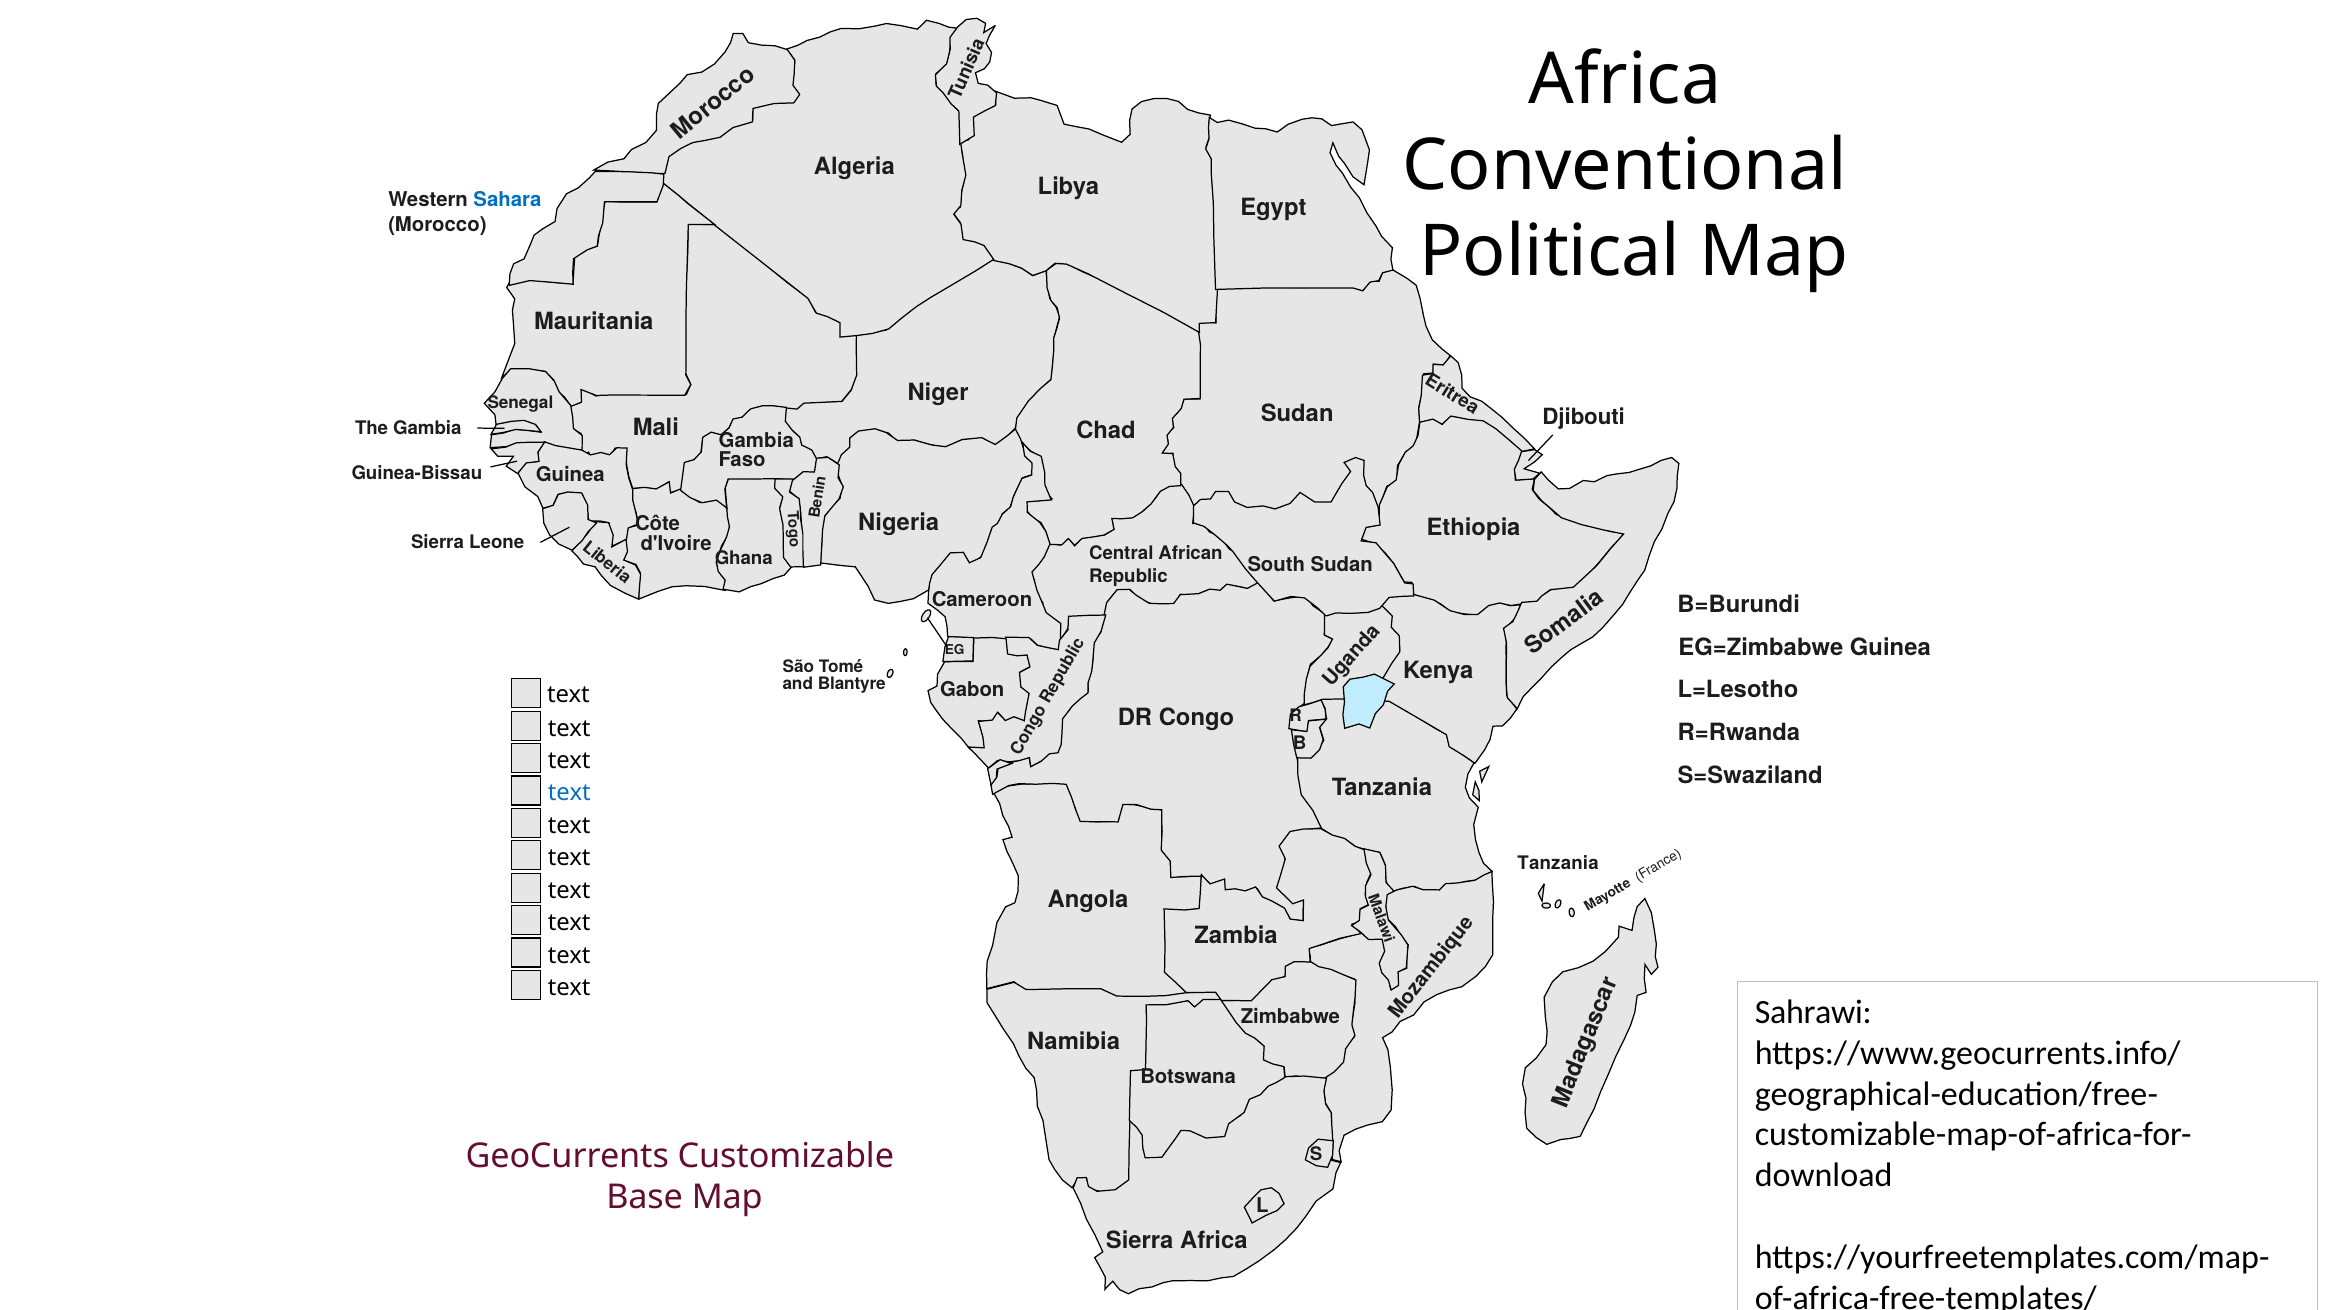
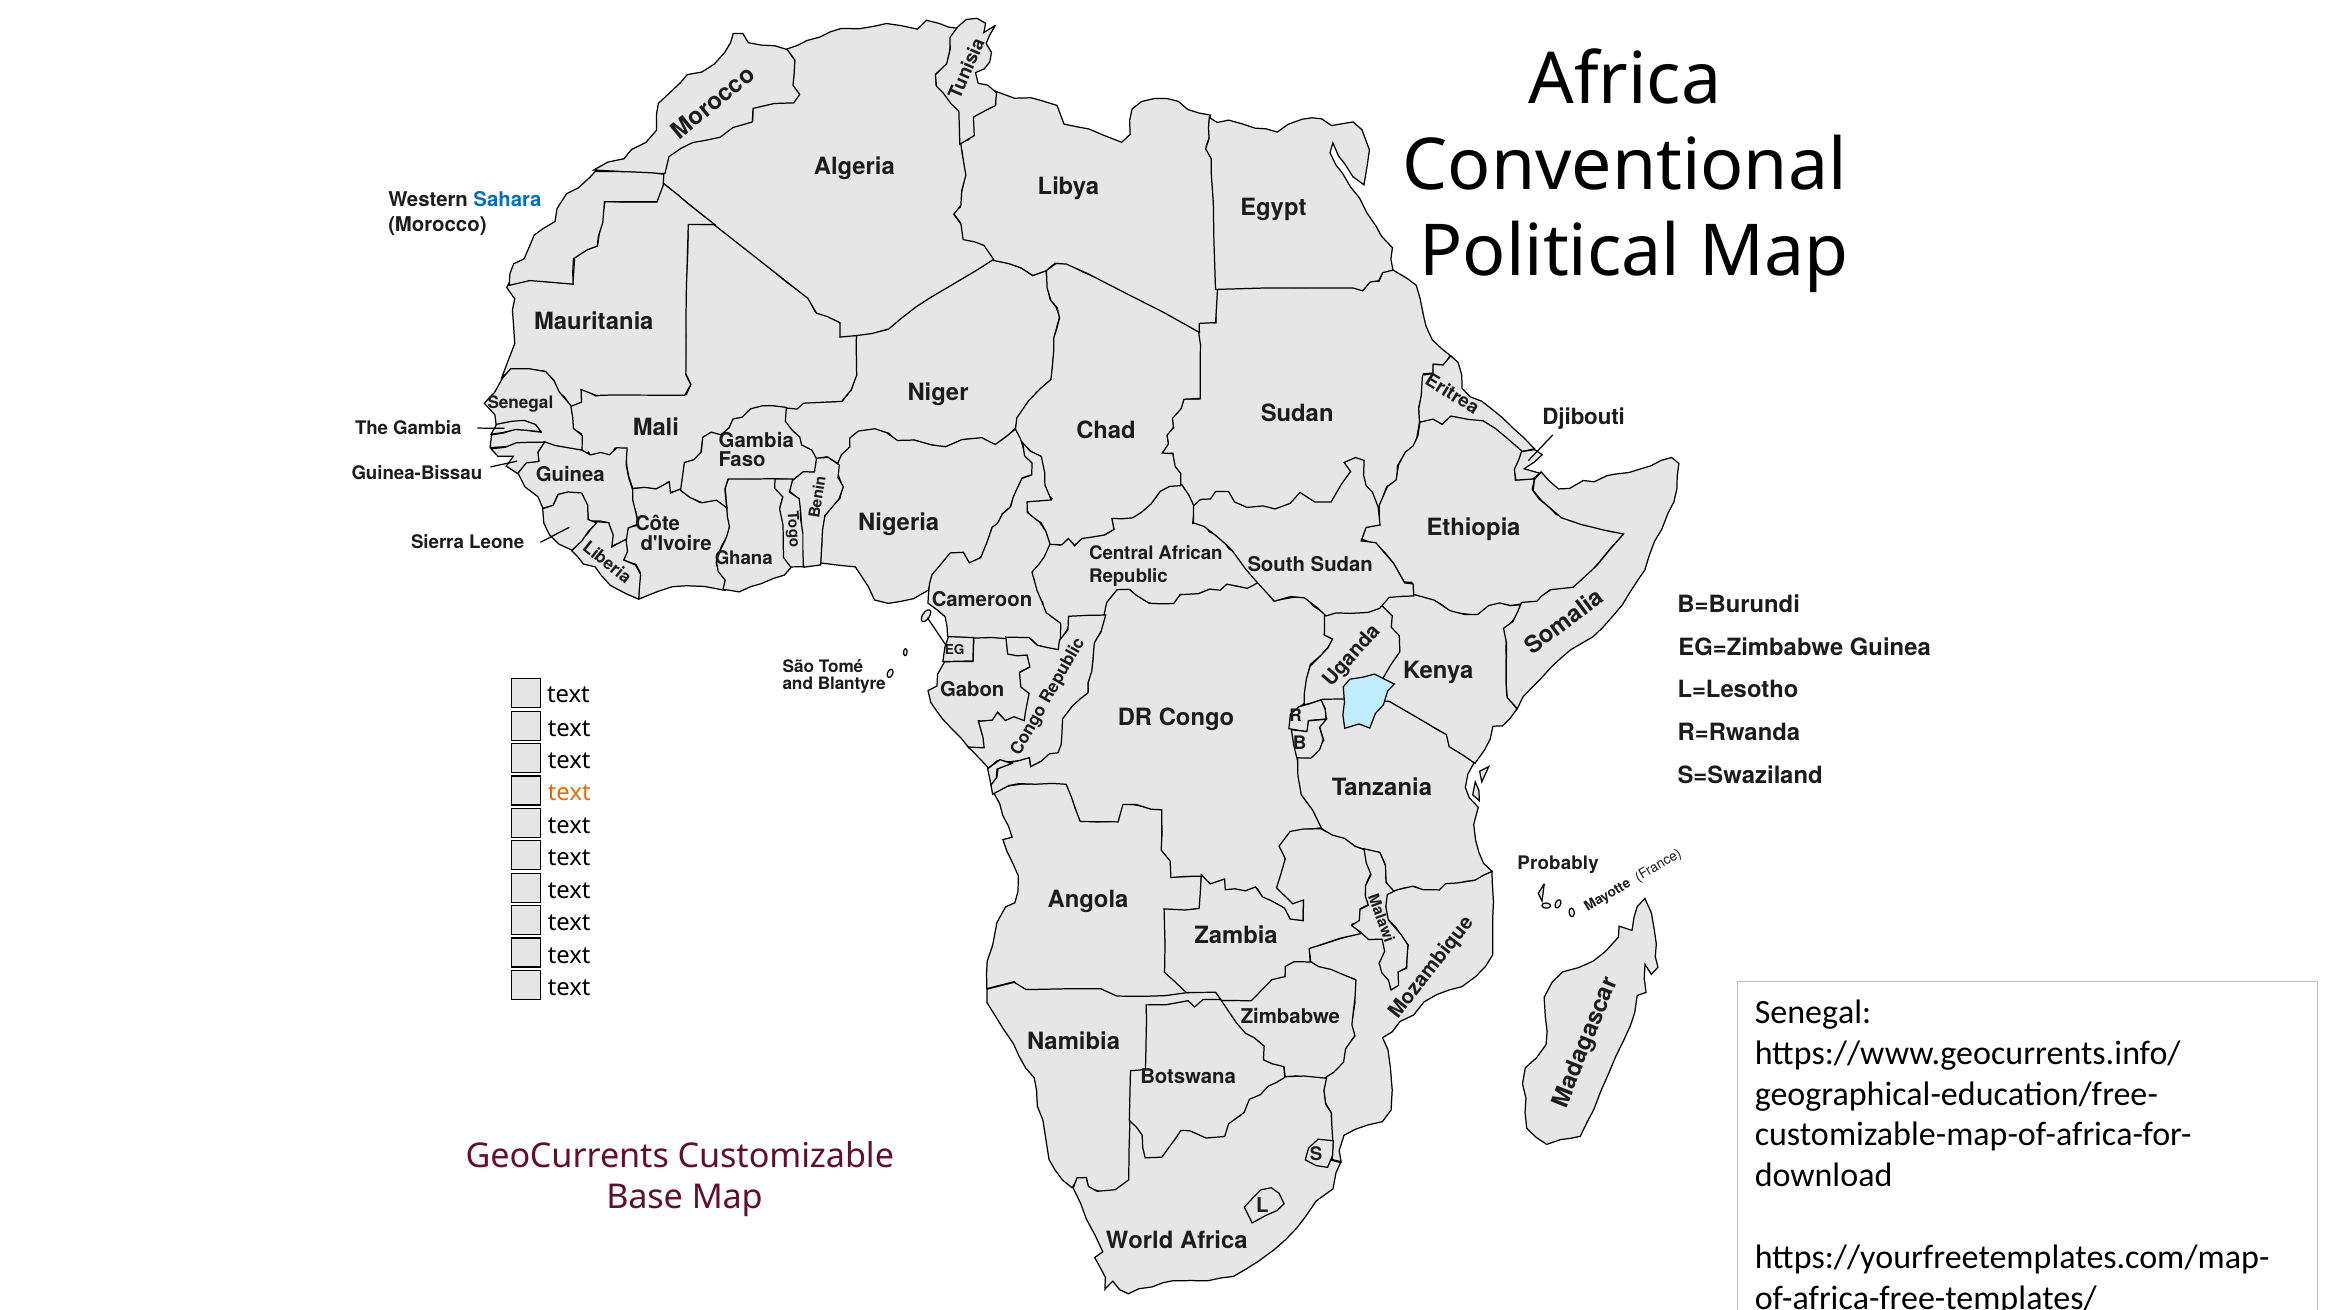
text at (569, 794) colour: blue -> orange
Tanzania at (1558, 864): Tanzania -> Probably
Sahrawi at (1813, 1013): Sahrawi -> Senegal
Sierra at (1140, 1241): Sierra -> World
